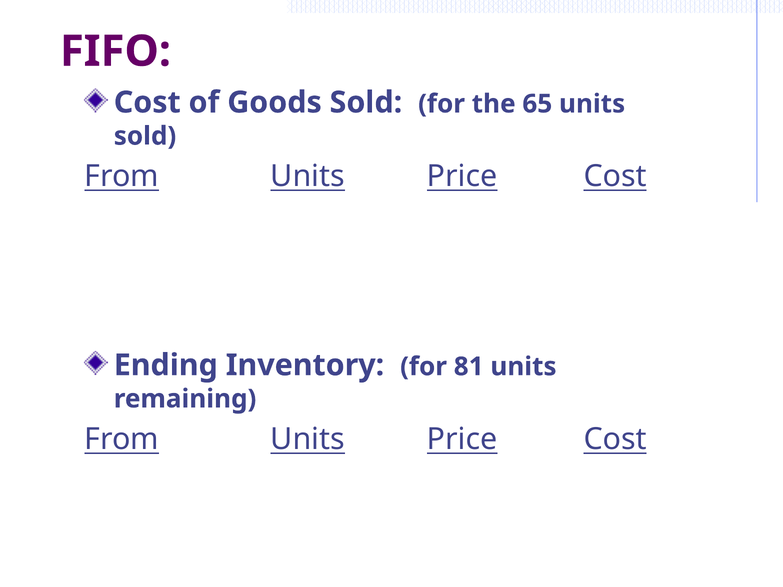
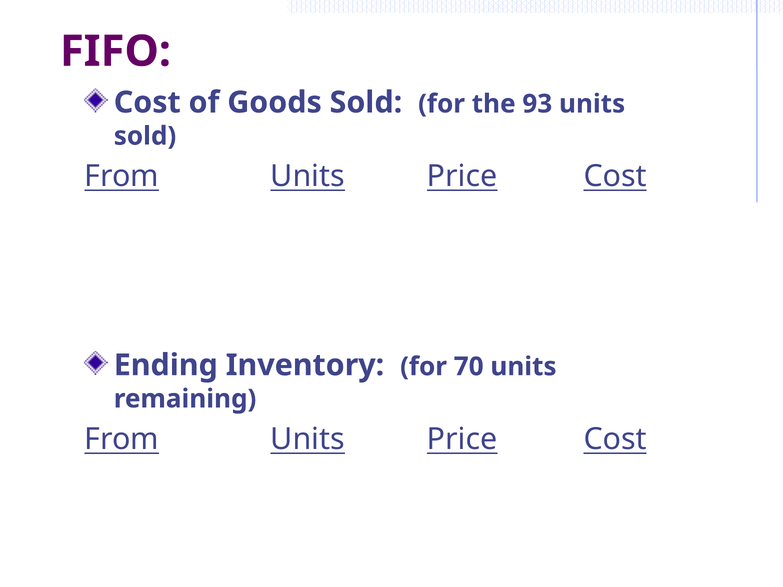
65: 65 -> 93
81: 81 -> 70
